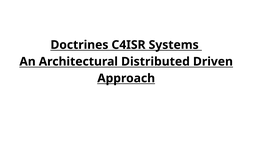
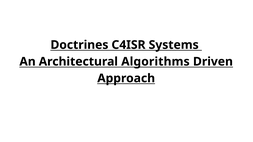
Distributed: Distributed -> Algorithms
